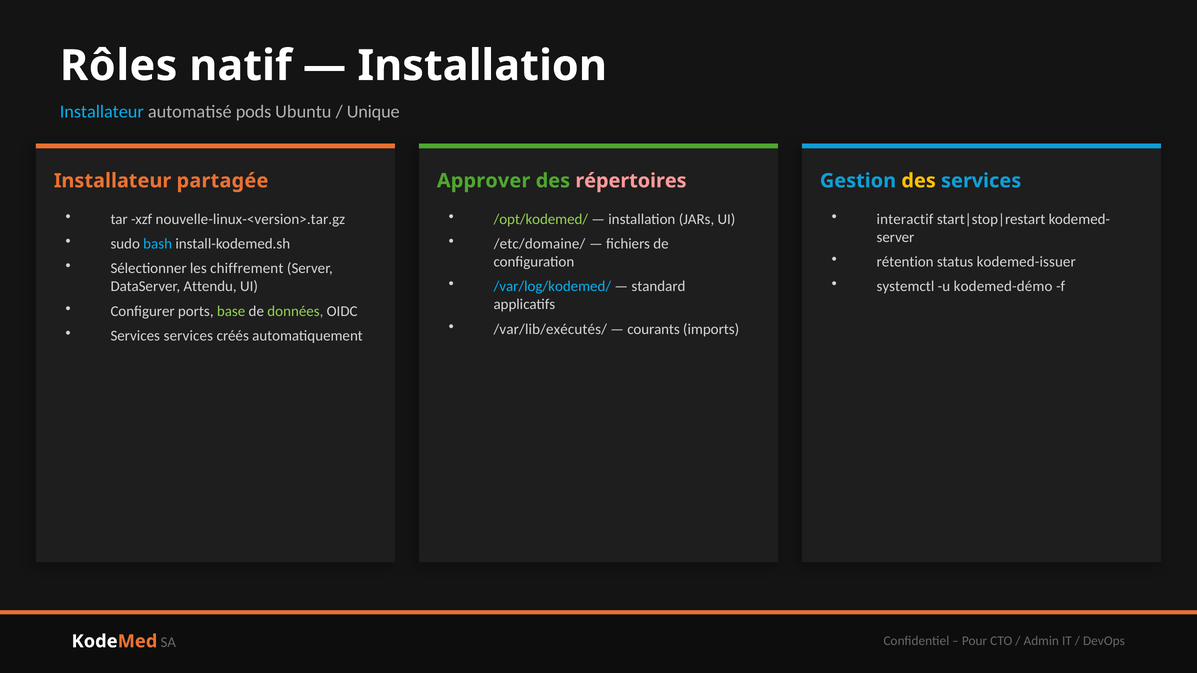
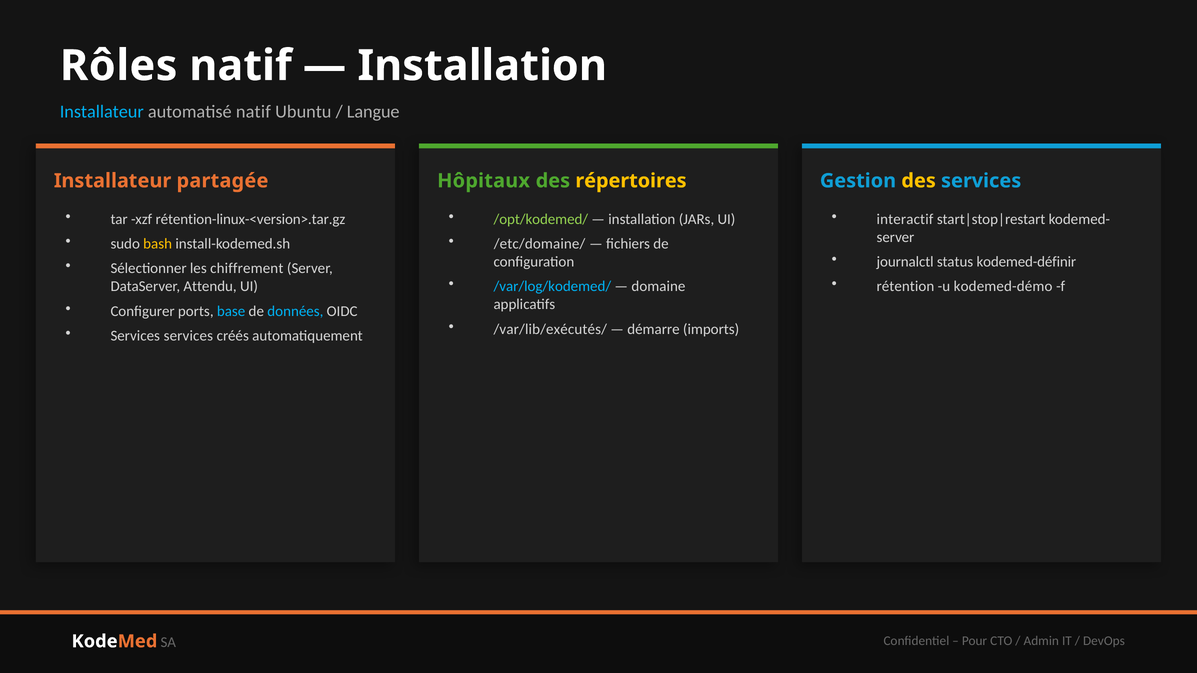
automatisé pods: pods -> natif
Unique: Unique -> Langue
Approver: Approver -> Hôpitaux
répertoires colour: pink -> yellow
nouvelle-linux-<version>.tar.gz: nouvelle-linux-<version>.tar.gz -> rétention-linux-<version>.tar.gz
bash colour: light blue -> yellow
rétention: rétention -> journalctl
kodemed-issuer: kodemed-issuer -> kodemed-définir
standard: standard -> domaine
systemctl: systemctl -> rétention
base colour: light green -> light blue
données colour: light green -> light blue
courants: courants -> démarre
